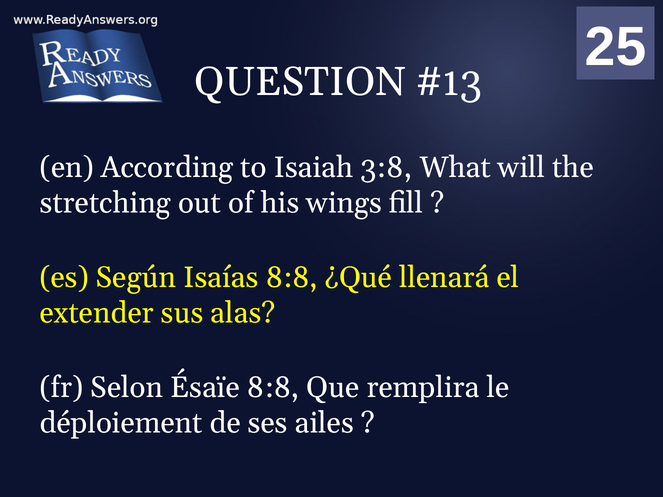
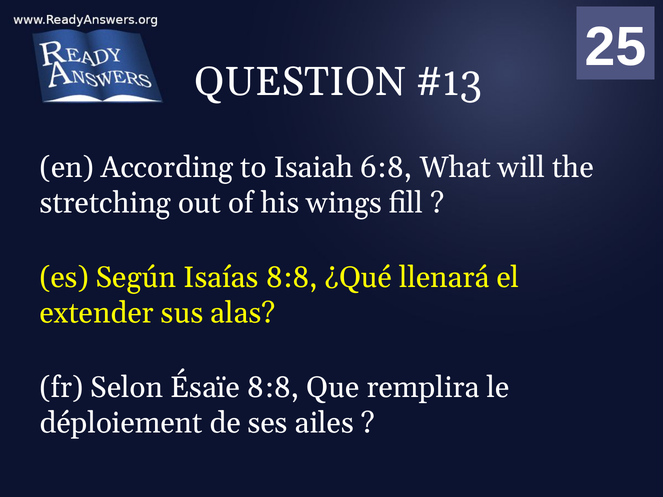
3:8: 3:8 -> 6:8
